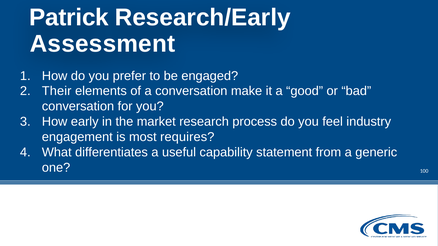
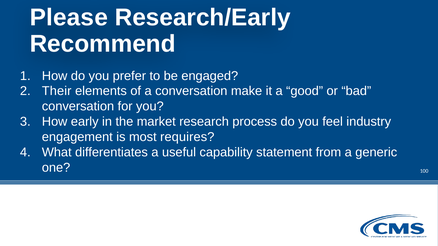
Patrick: Patrick -> Please
Assessment: Assessment -> Recommend
